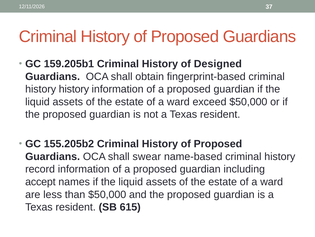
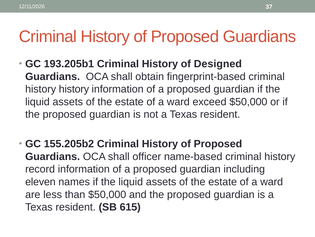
159.205b1: 159.205b1 -> 193.205b1
swear: swear -> officer
accept: accept -> eleven
